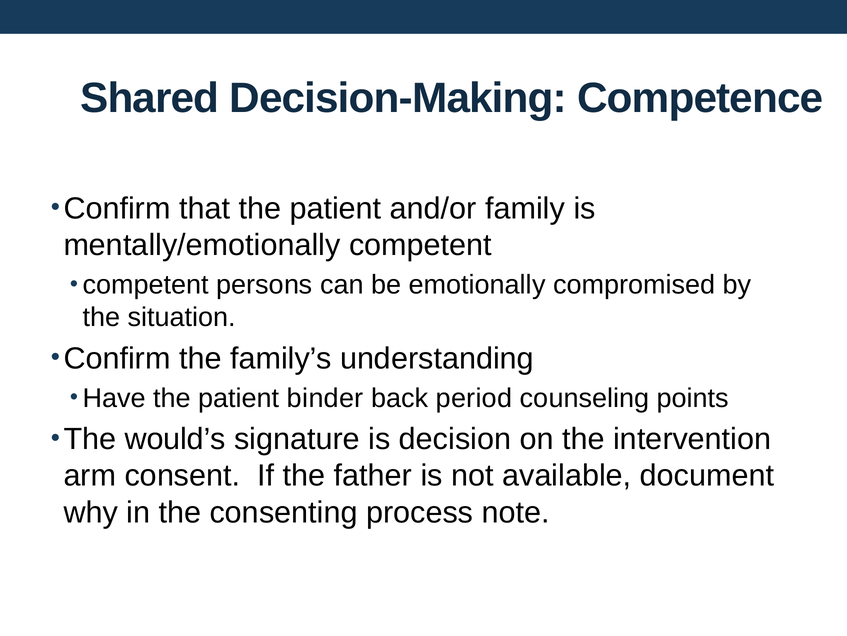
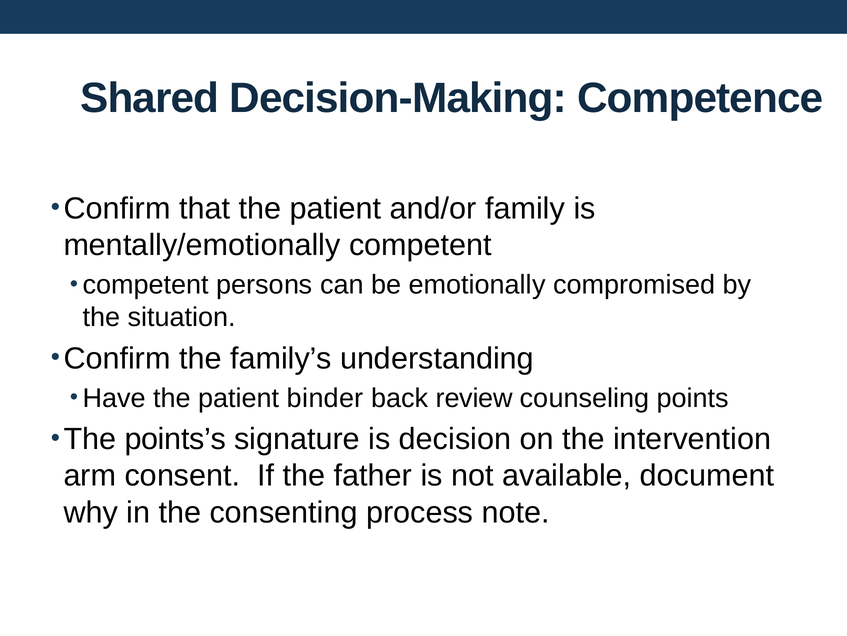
period: period -> review
would’s: would’s -> points’s
